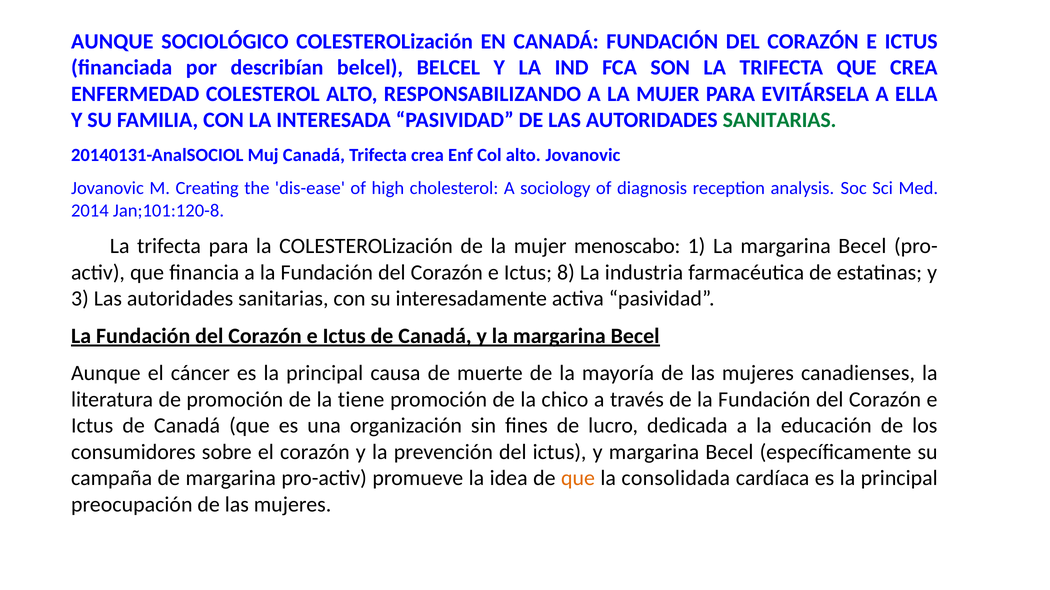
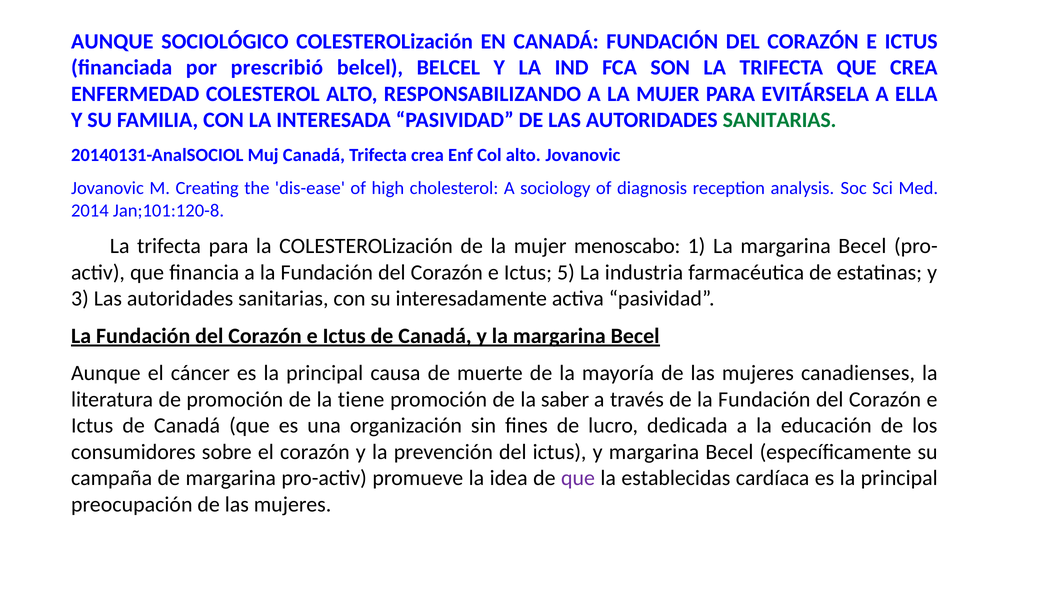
describían: describían -> prescribió
8: 8 -> 5
chico: chico -> saber
que at (578, 479) colour: orange -> purple
consolidada: consolidada -> establecidas
